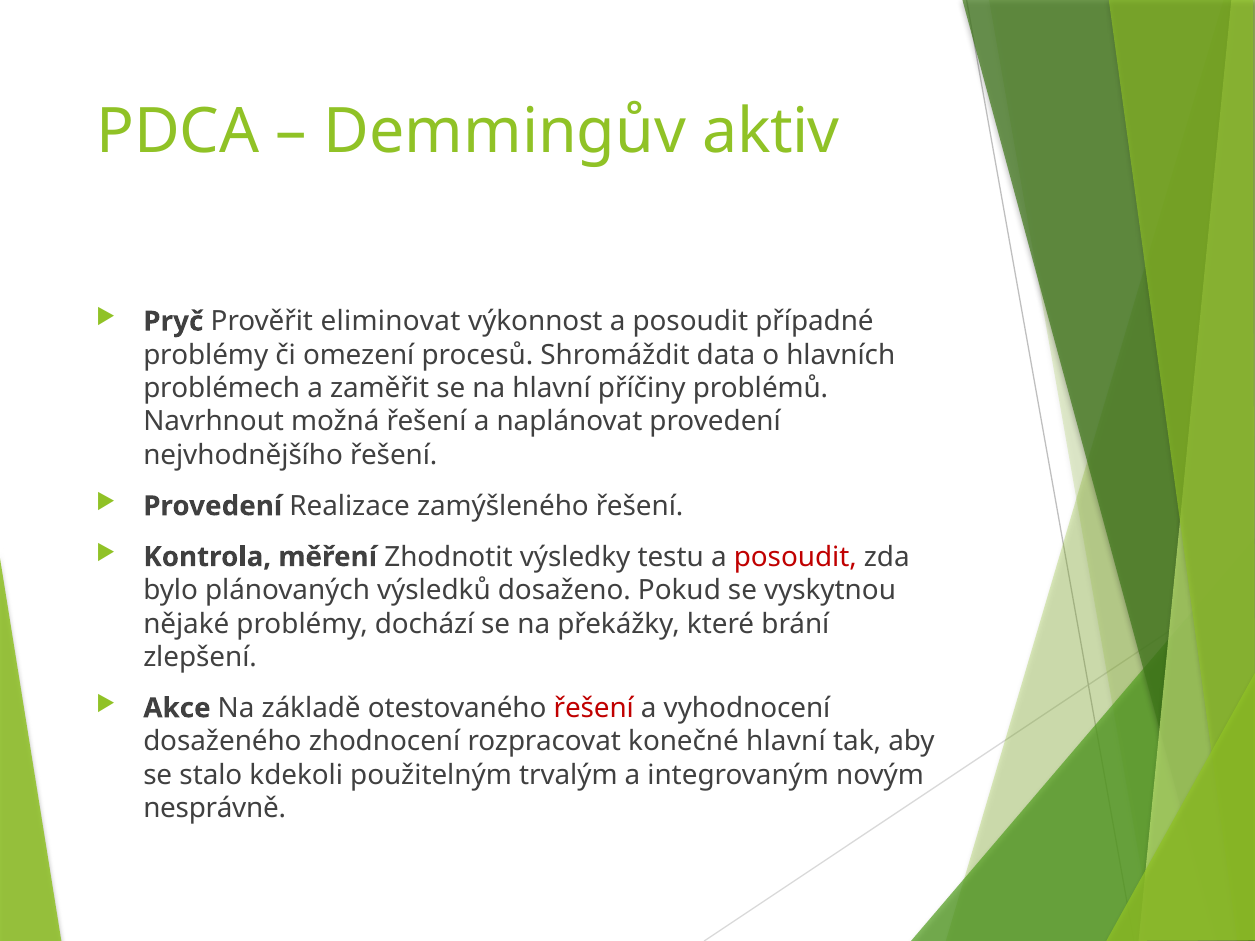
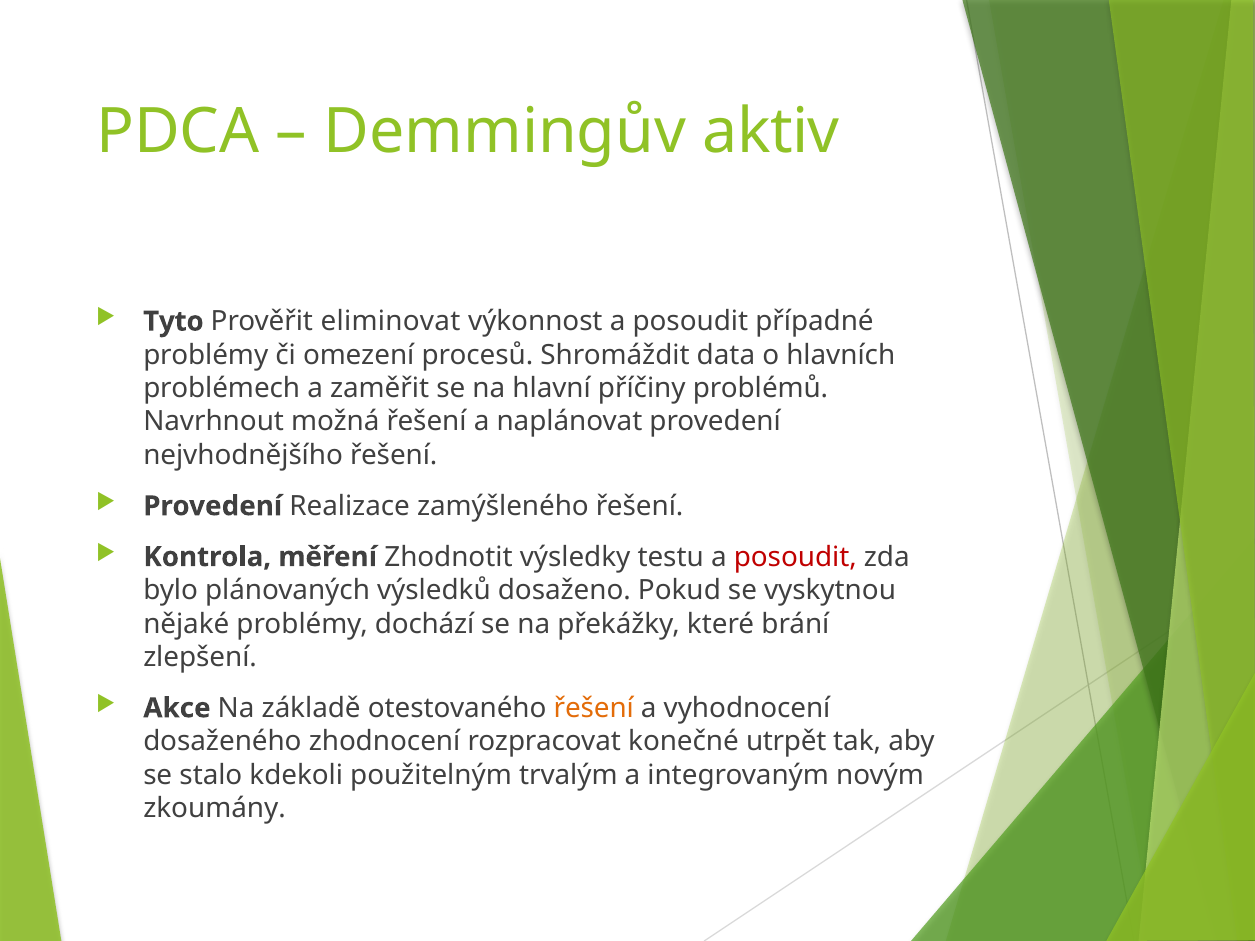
Pryč: Pryč -> Tyto
řešení at (594, 708) colour: red -> orange
konečné hlavní: hlavní -> utrpět
nesprávně: nesprávně -> zkoumány
